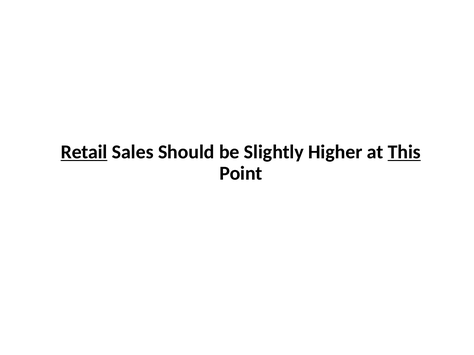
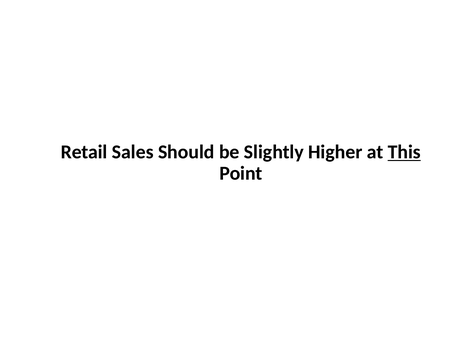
Retail underline: present -> none
